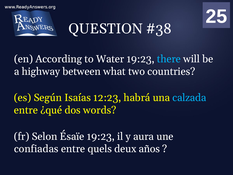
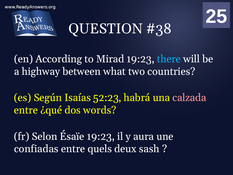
Water: Water -> Mirad
12:23: 12:23 -> 52:23
calzada colour: light blue -> pink
años: años -> sash
